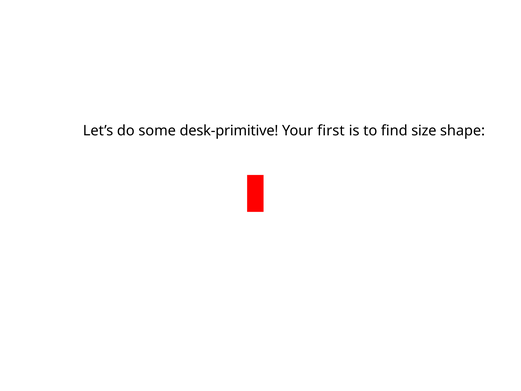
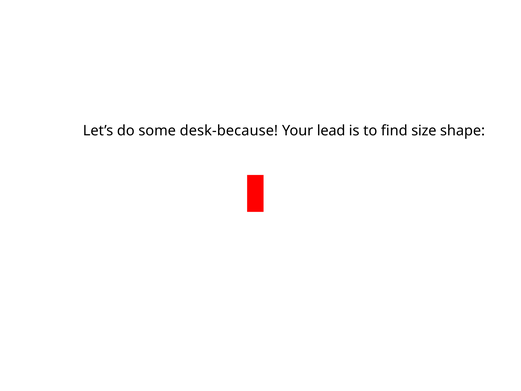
desk-primitive: desk-primitive -> desk-because
first: first -> lead
